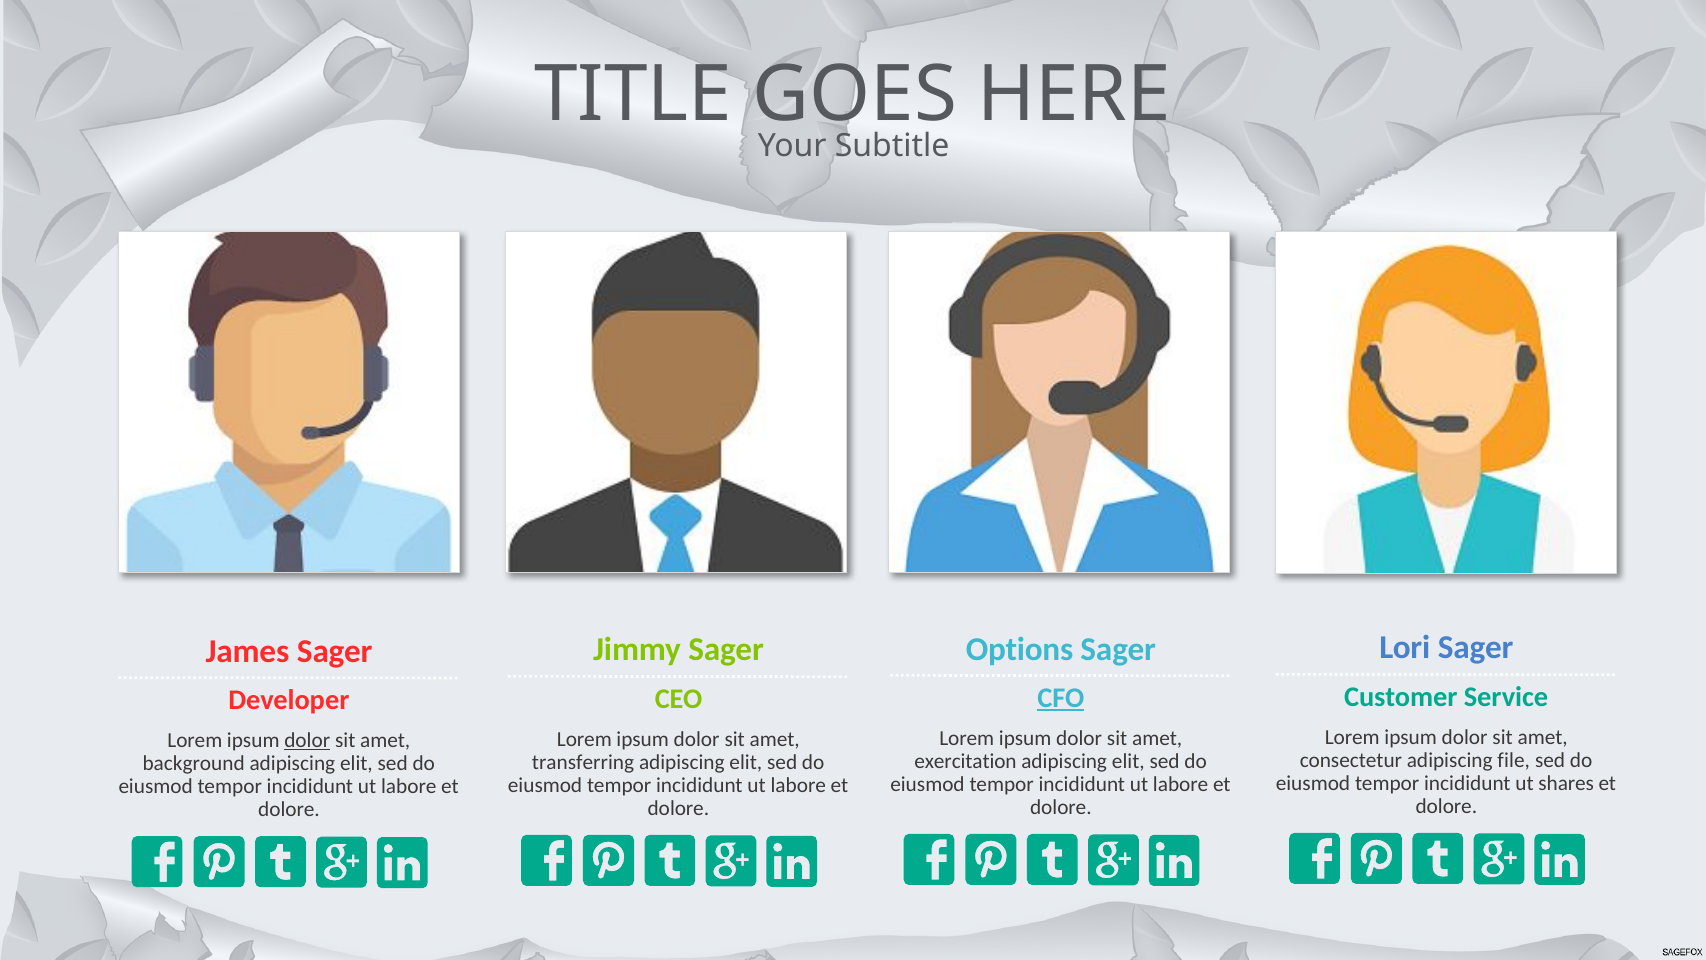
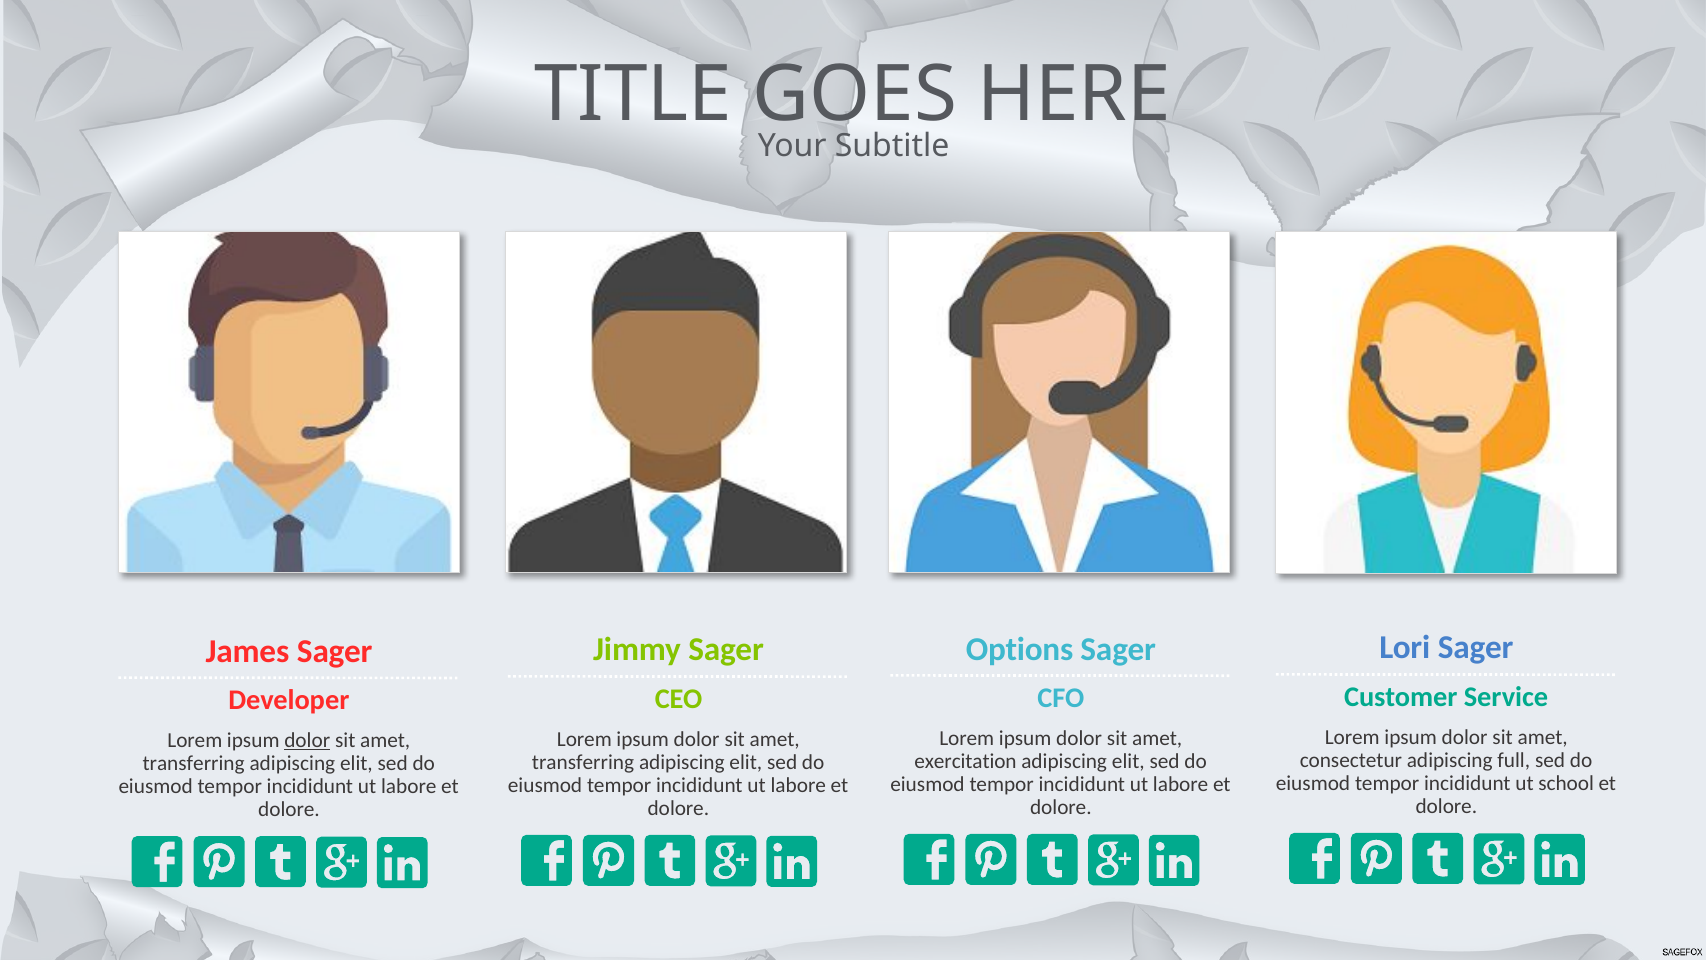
CFO underline: present -> none
file: file -> full
background at (194, 763): background -> transferring
shares: shares -> school
